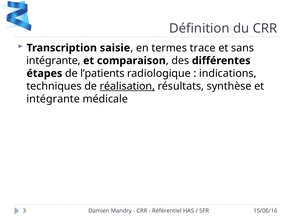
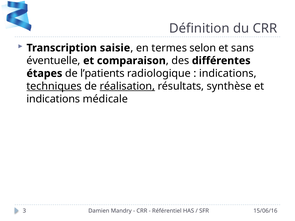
trace: trace -> selon
intégrante at (53, 61): intégrante -> éventuelle
techniques underline: none -> present
intégrante at (53, 99): intégrante -> indications
